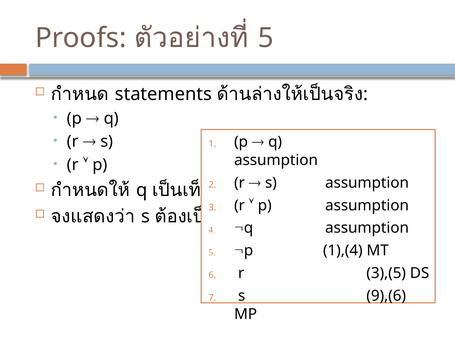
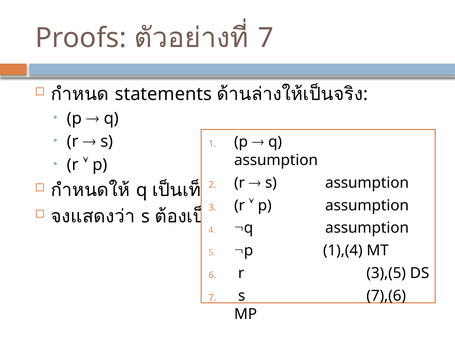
5 at (266, 38): 5 -> 7
9),(6: 9),(6 -> 7),(6
